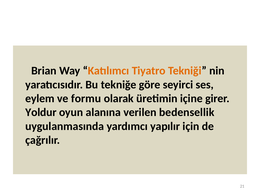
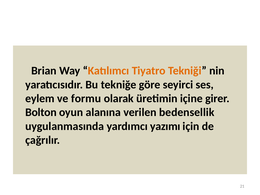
Yoldur: Yoldur -> Bolton
yapılır: yapılır -> yazımı
